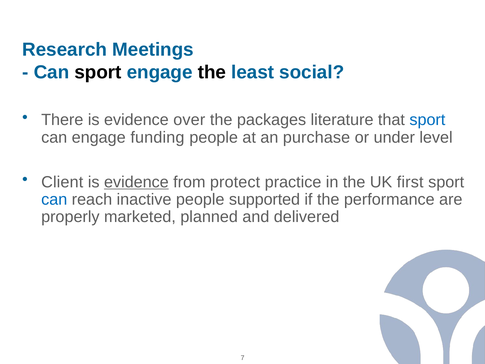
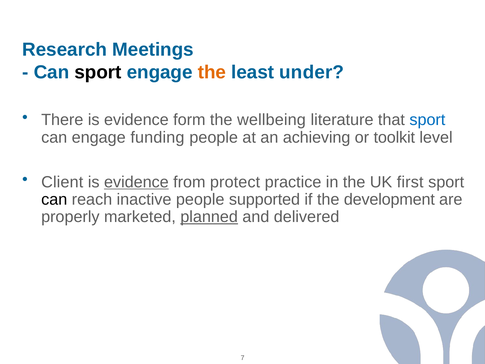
the at (212, 72) colour: black -> orange
social: social -> under
over: over -> form
packages: packages -> wellbeing
purchase: purchase -> achieving
under: under -> toolkit
can at (54, 199) colour: blue -> black
performance: performance -> development
planned underline: none -> present
